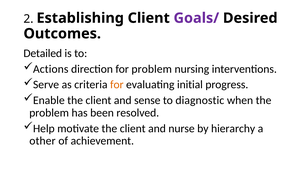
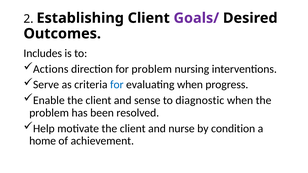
Detailed: Detailed -> Includes
for at (117, 85) colour: orange -> blue
evaluating initial: initial -> when
hierarchy: hierarchy -> condition
other: other -> home
